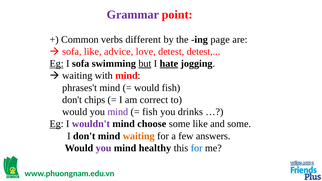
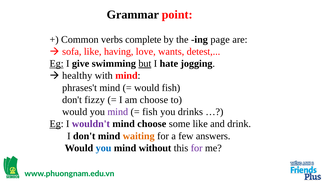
Grammar colour: purple -> black
different: different -> complete
advice: advice -> having
love detest: detest -> wants
I sofa: sofa -> give
hate underline: present -> none
waiting at (77, 76): waiting -> healthy
chips: chips -> fizzy
am correct: correct -> choose
and some: some -> drink
you at (104, 148) colour: purple -> blue
healthy: healthy -> without
for at (197, 148) colour: blue -> purple
